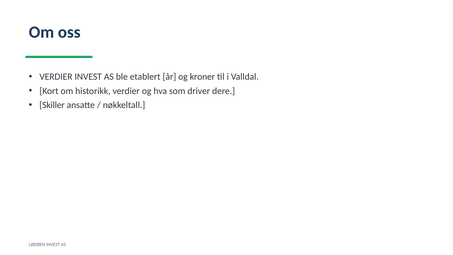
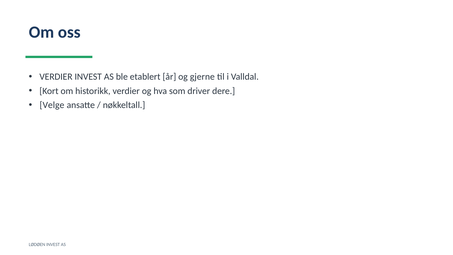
kroner: kroner -> gjerne
Skiller: Skiller -> Velge
